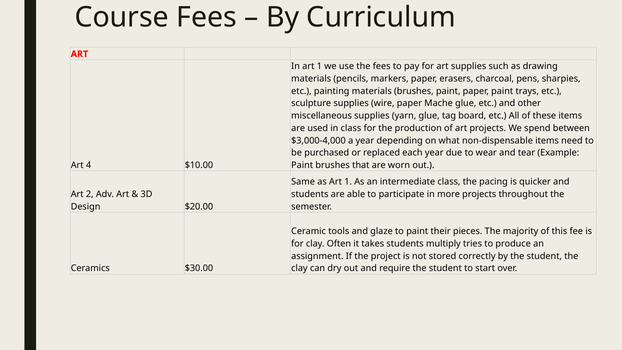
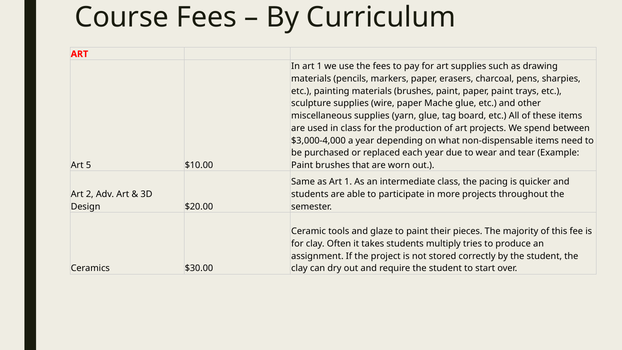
4: 4 -> 5
